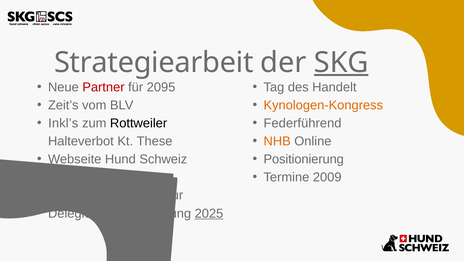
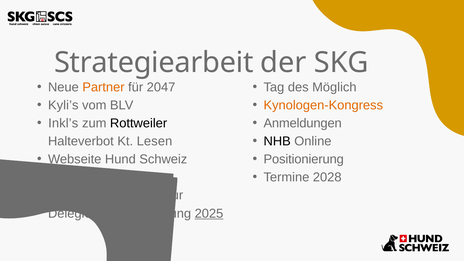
SKG underline: present -> none
Partner colour: red -> orange
2095: 2095 -> 2047
Handelt: Handelt -> Möglich
Zeit’s: Zeit’s -> Kyli’s
Federführend: Federführend -> Anmeldungen
NHB colour: orange -> black
These: These -> Lesen
2009: 2009 -> 2028
